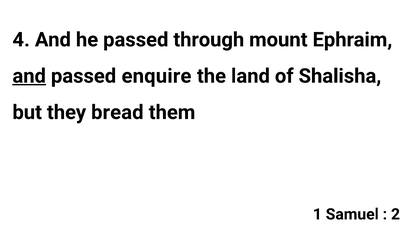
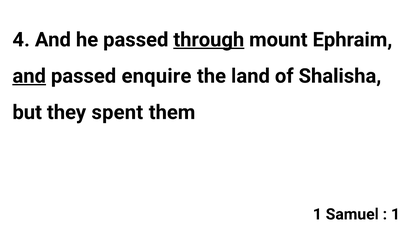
through underline: none -> present
bread: bread -> spent
2 at (395, 215): 2 -> 1
